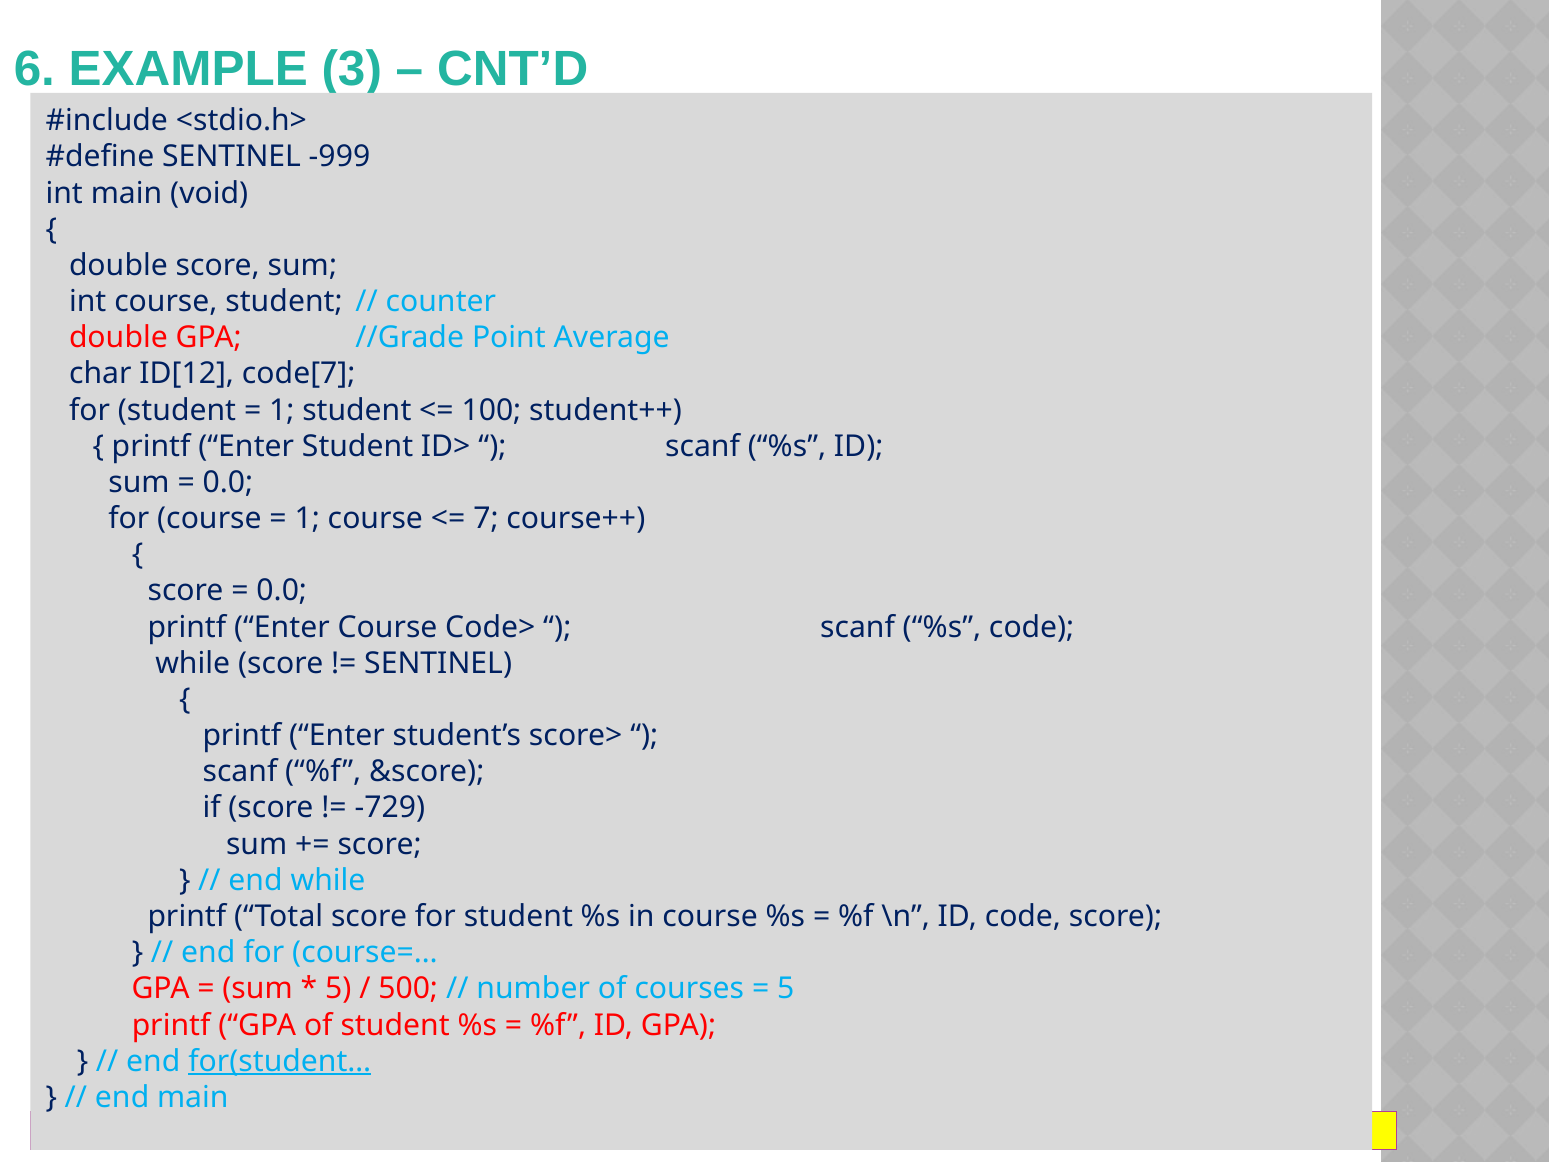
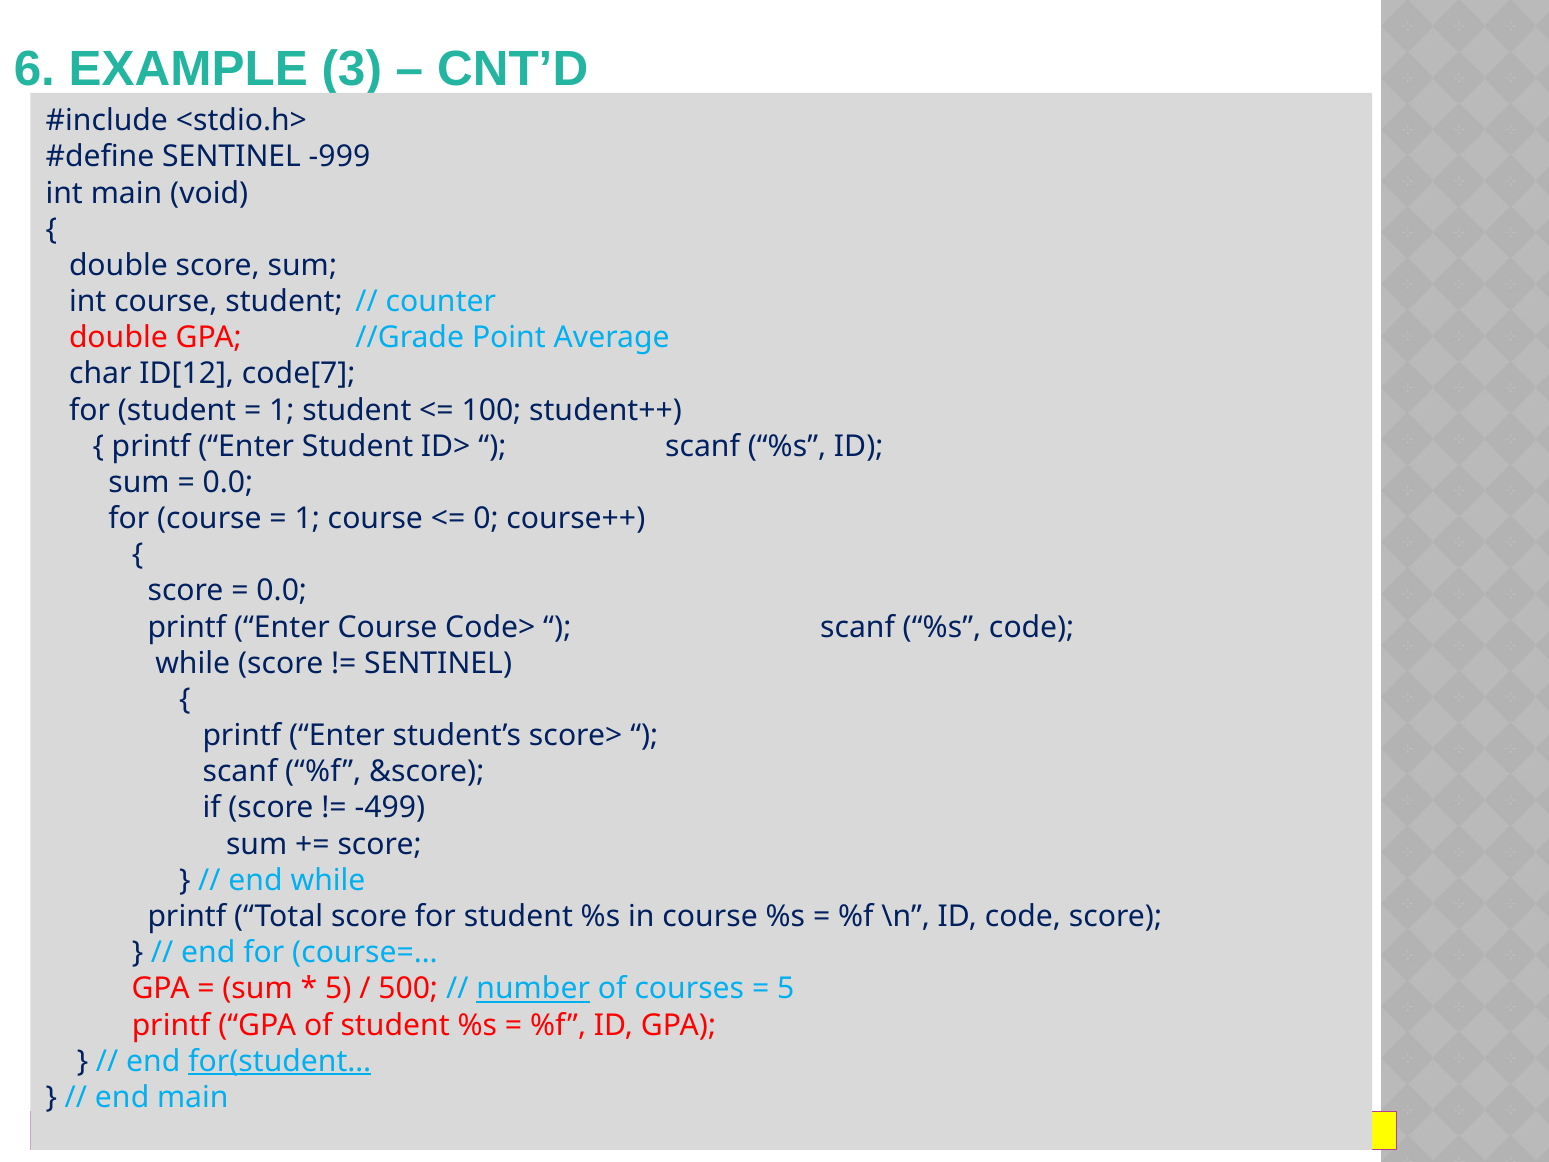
7: 7 -> 0
-729: -729 -> -499
number underline: none -> present
